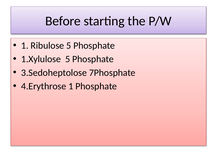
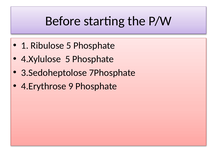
1.Xylulose: 1.Xylulose -> 4.Xylulose
4.Erythrose 1: 1 -> 9
